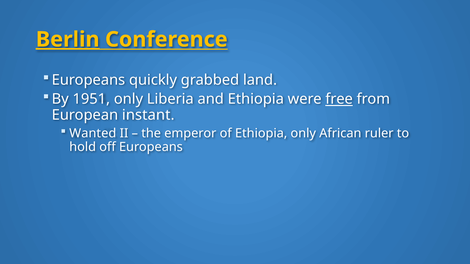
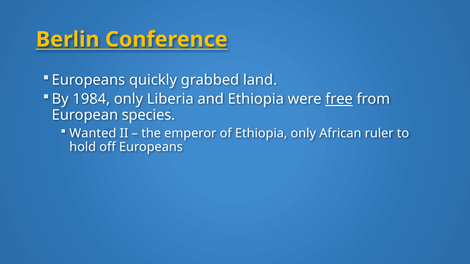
Berlin underline: present -> none
1951: 1951 -> 1984
instant: instant -> species
